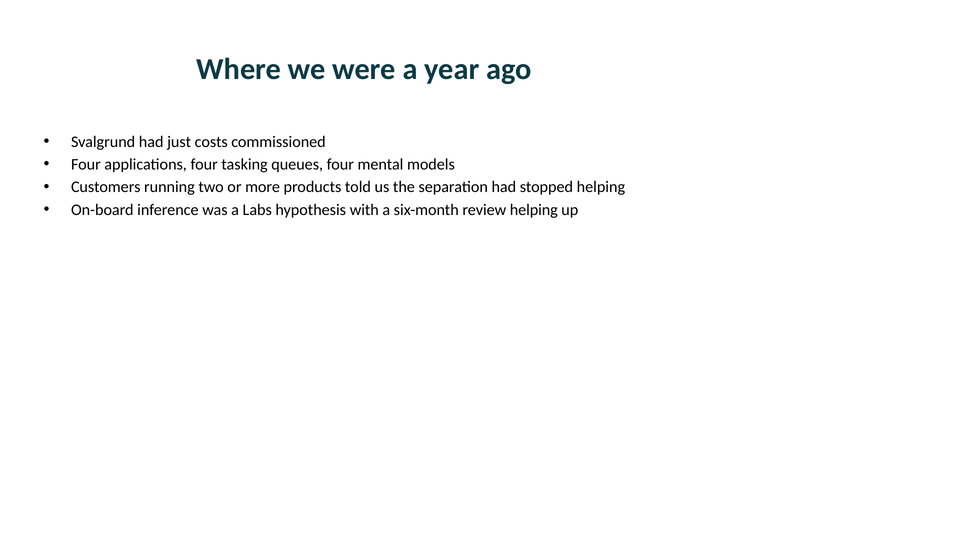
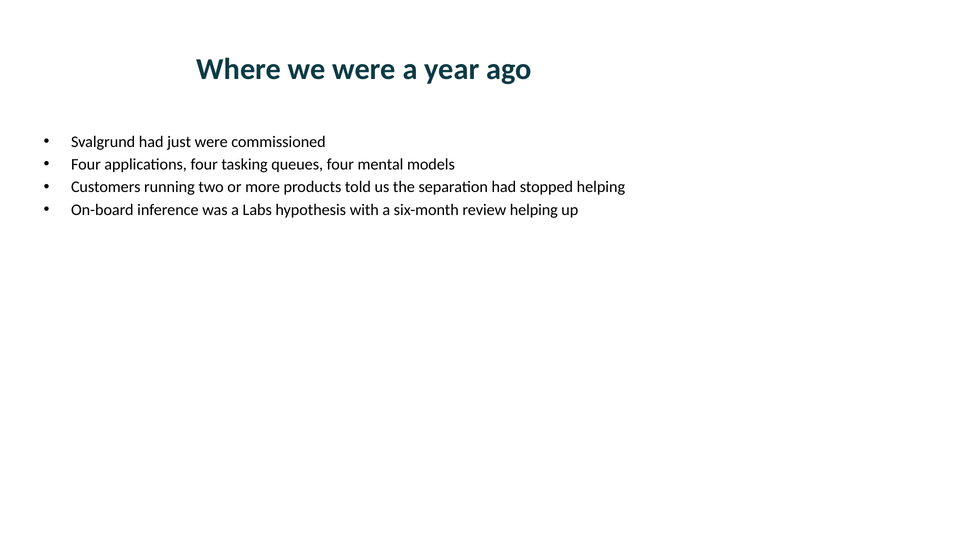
just costs: costs -> were
